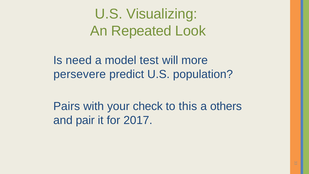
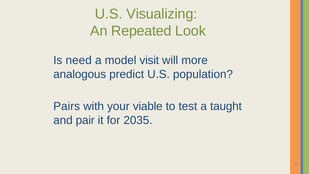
test: test -> visit
persevere: persevere -> analogous
check: check -> viable
this: this -> test
others: others -> taught
2017: 2017 -> 2035
